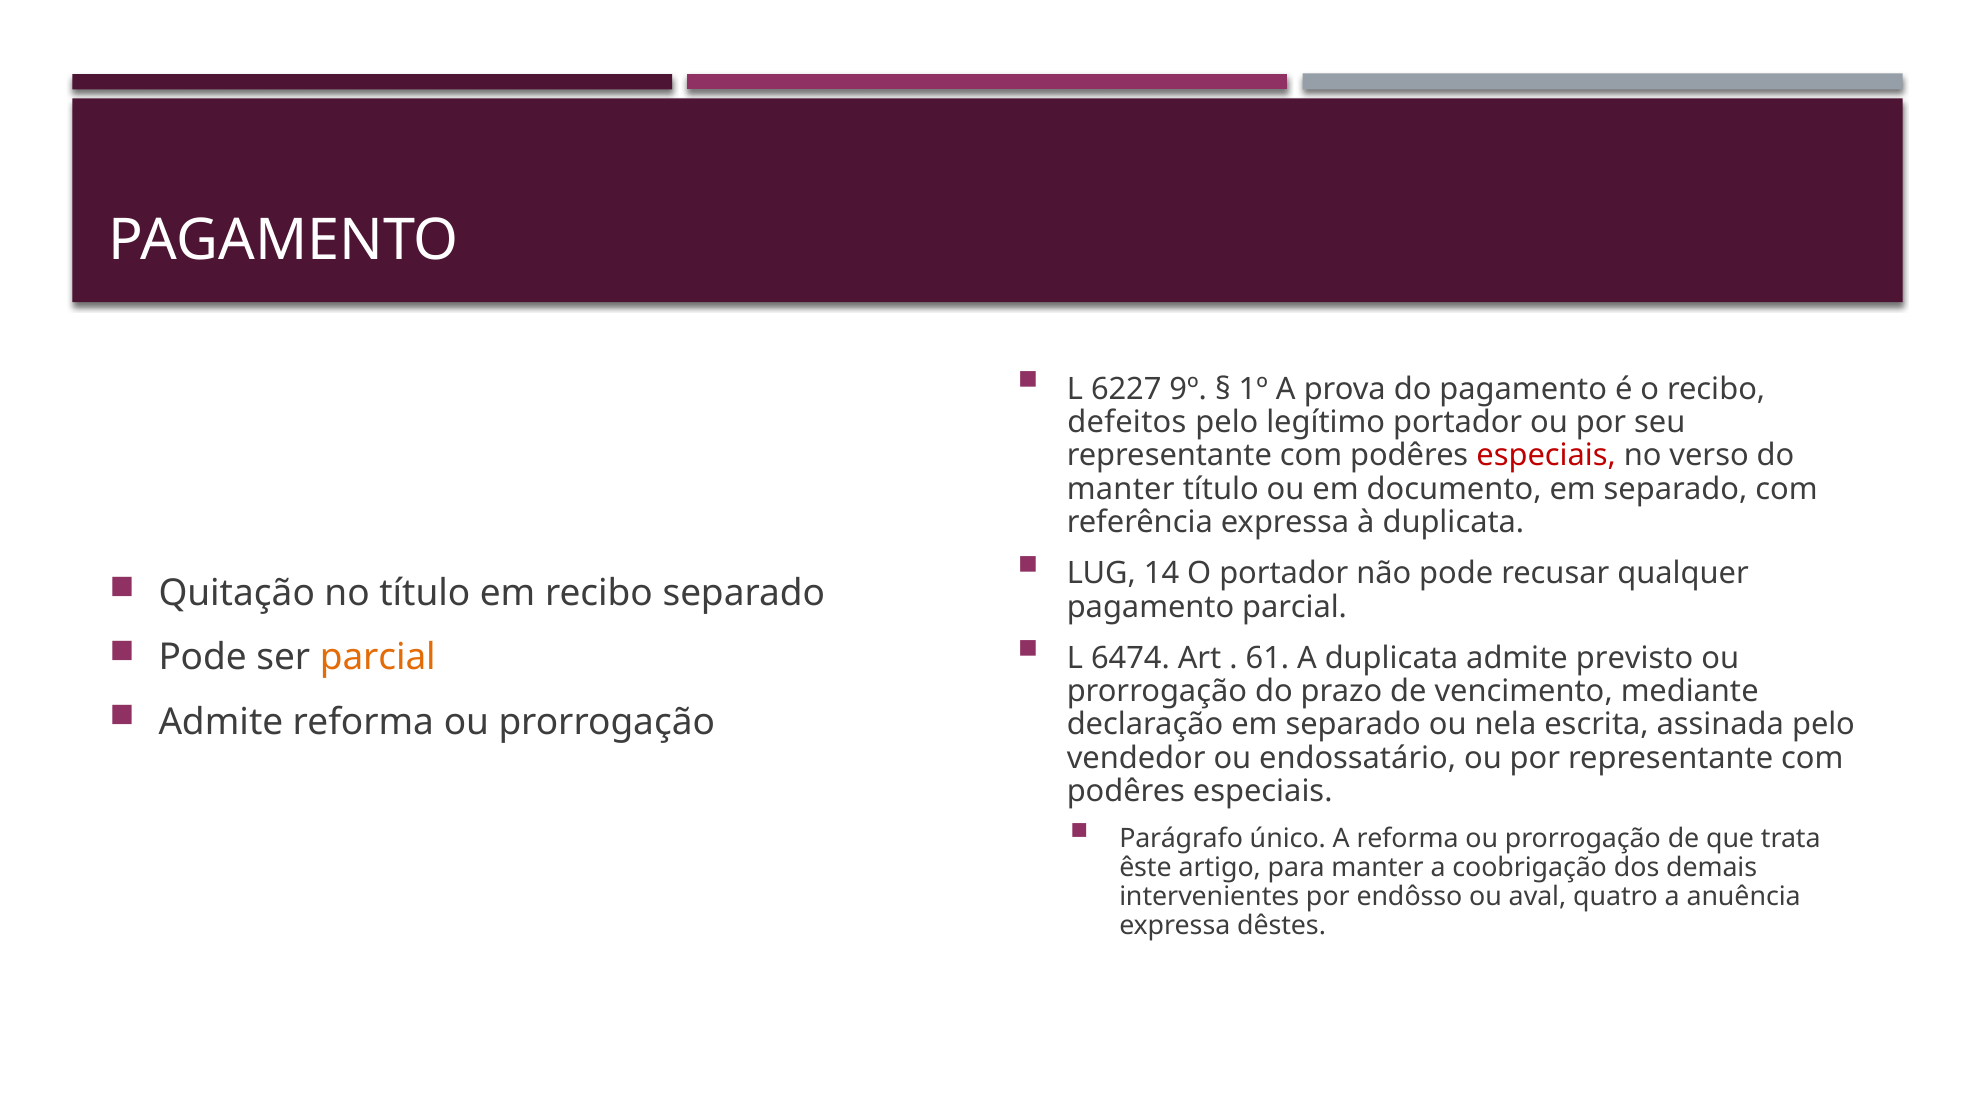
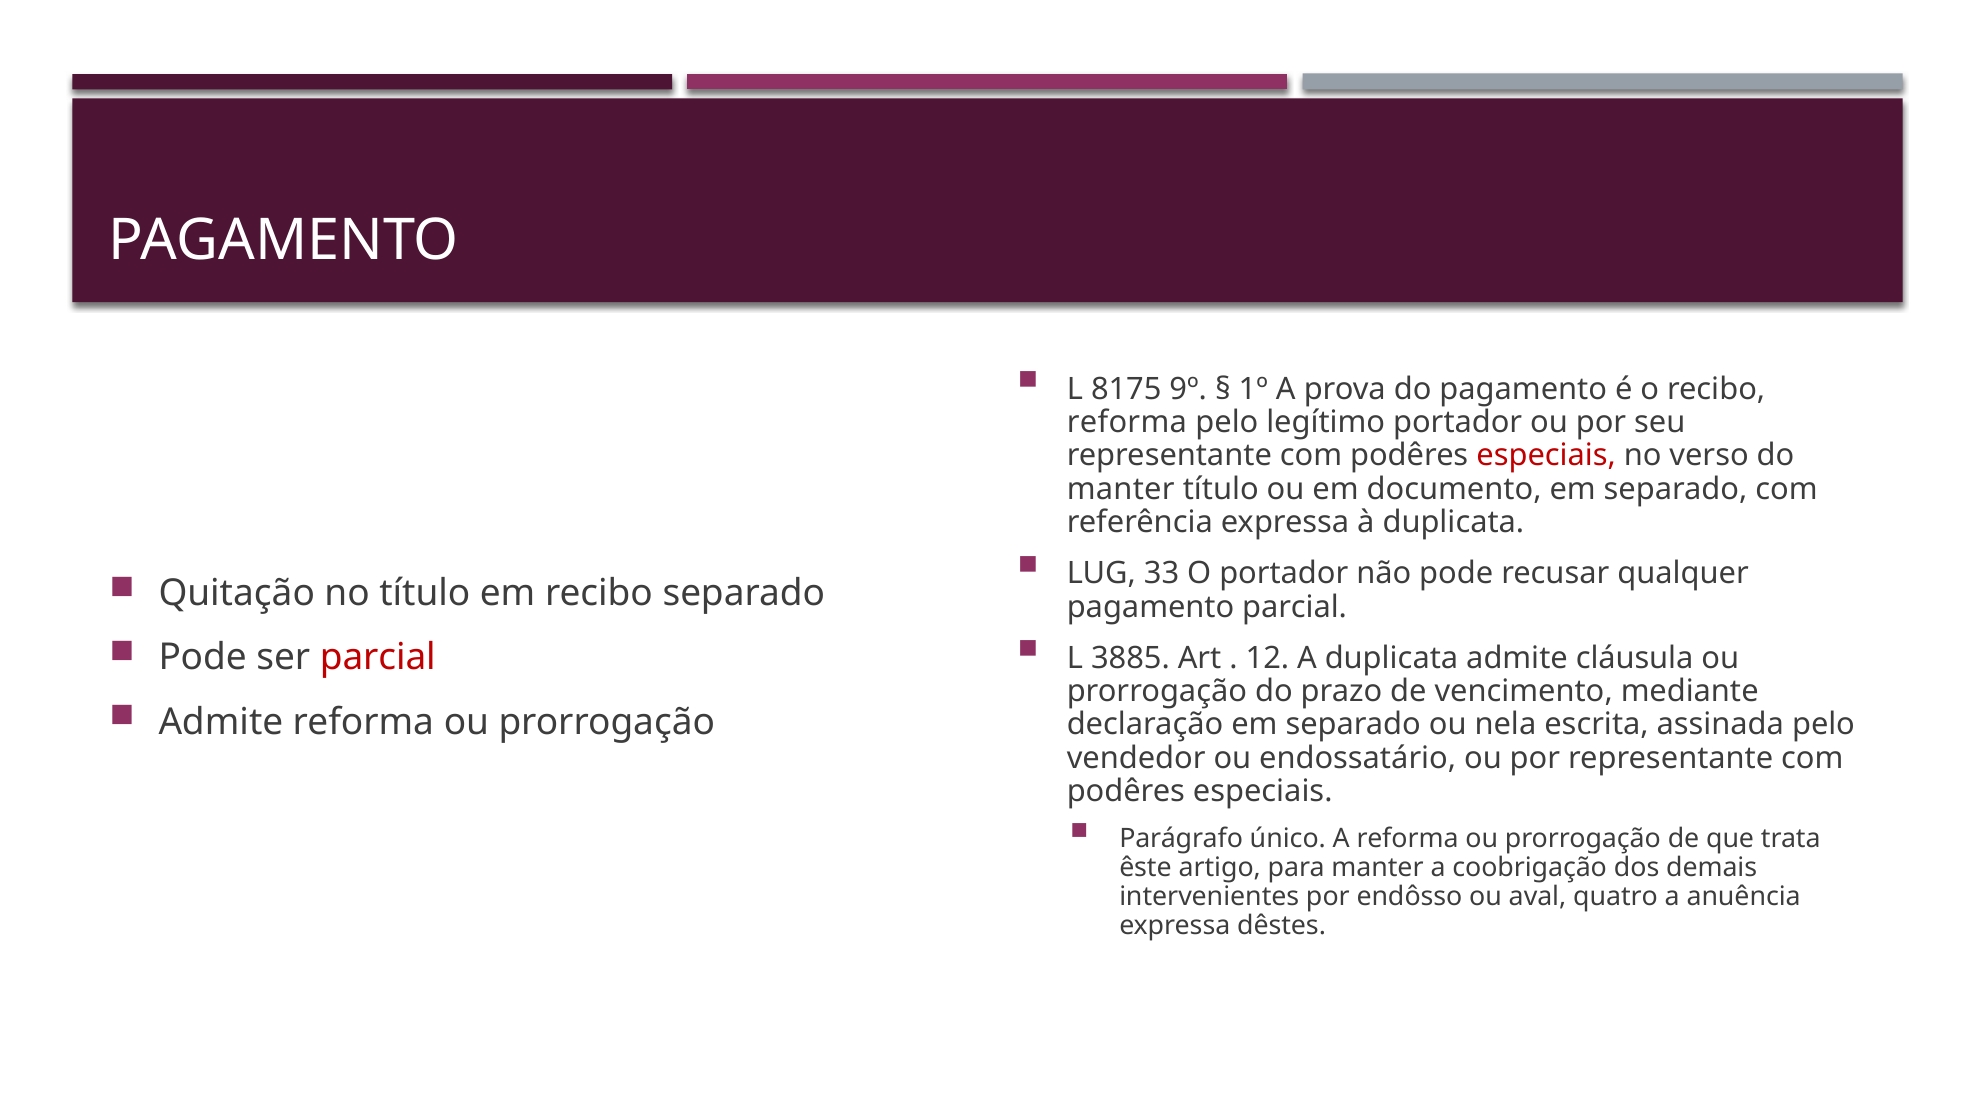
6227: 6227 -> 8175
defeitos at (1127, 422): defeitos -> reforma
14: 14 -> 33
6474: 6474 -> 3885
61: 61 -> 12
previsto: previsto -> cláusula
parcial at (378, 658) colour: orange -> red
